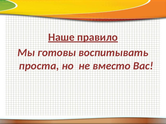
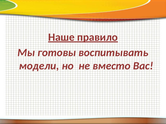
проста: проста -> модели
